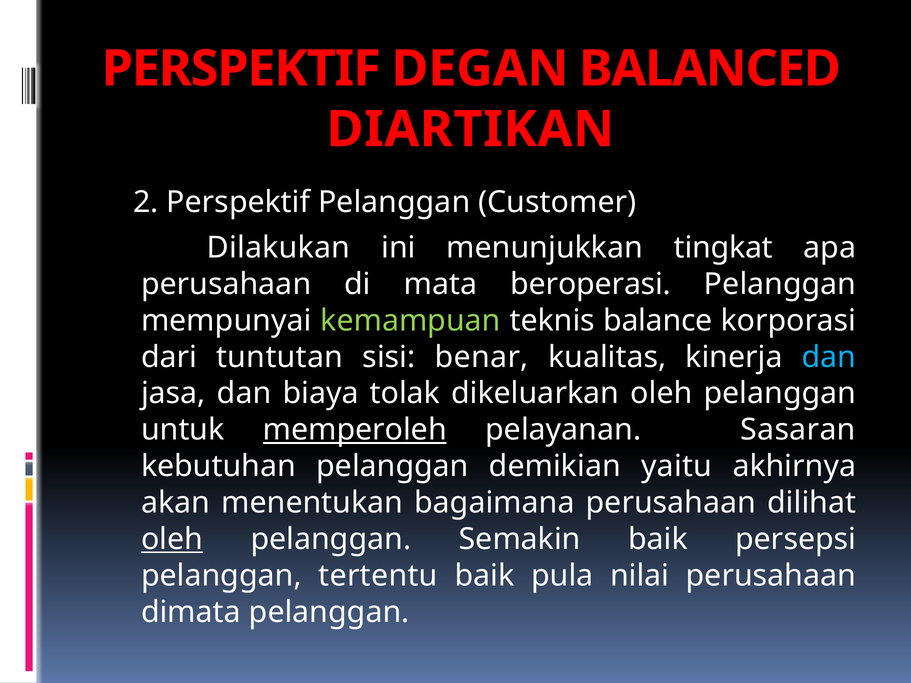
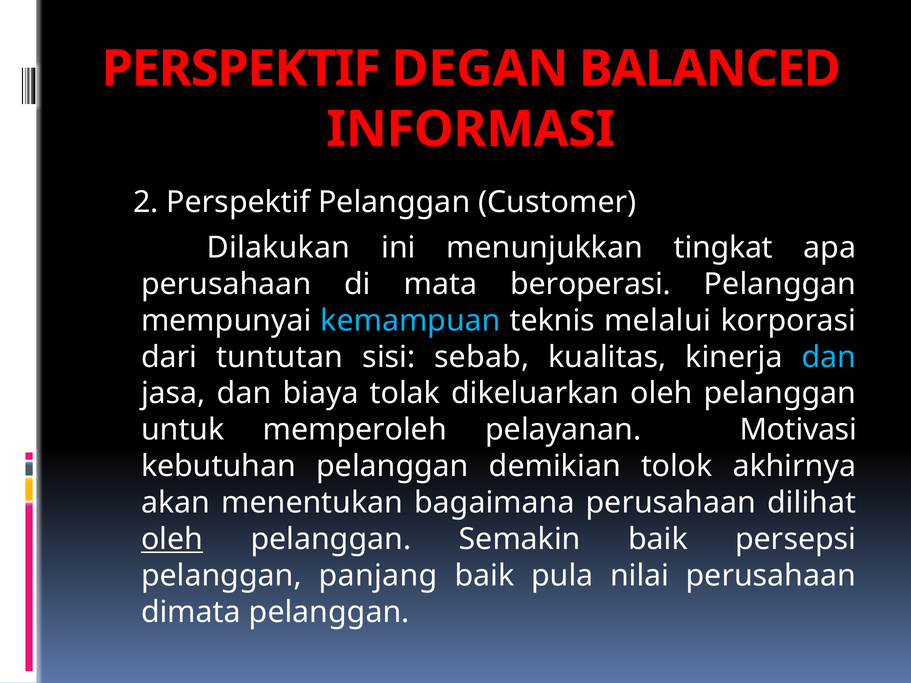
DIARTIKAN: DIARTIKAN -> INFORMASI
kemampuan colour: light green -> light blue
balance: balance -> melalui
benar: benar -> sebab
memperoleh underline: present -> none
Sasaran: Sasaran -> Motivasi
yaitu: yaitu -> tolok
tertentu: tertentu -> panjang
